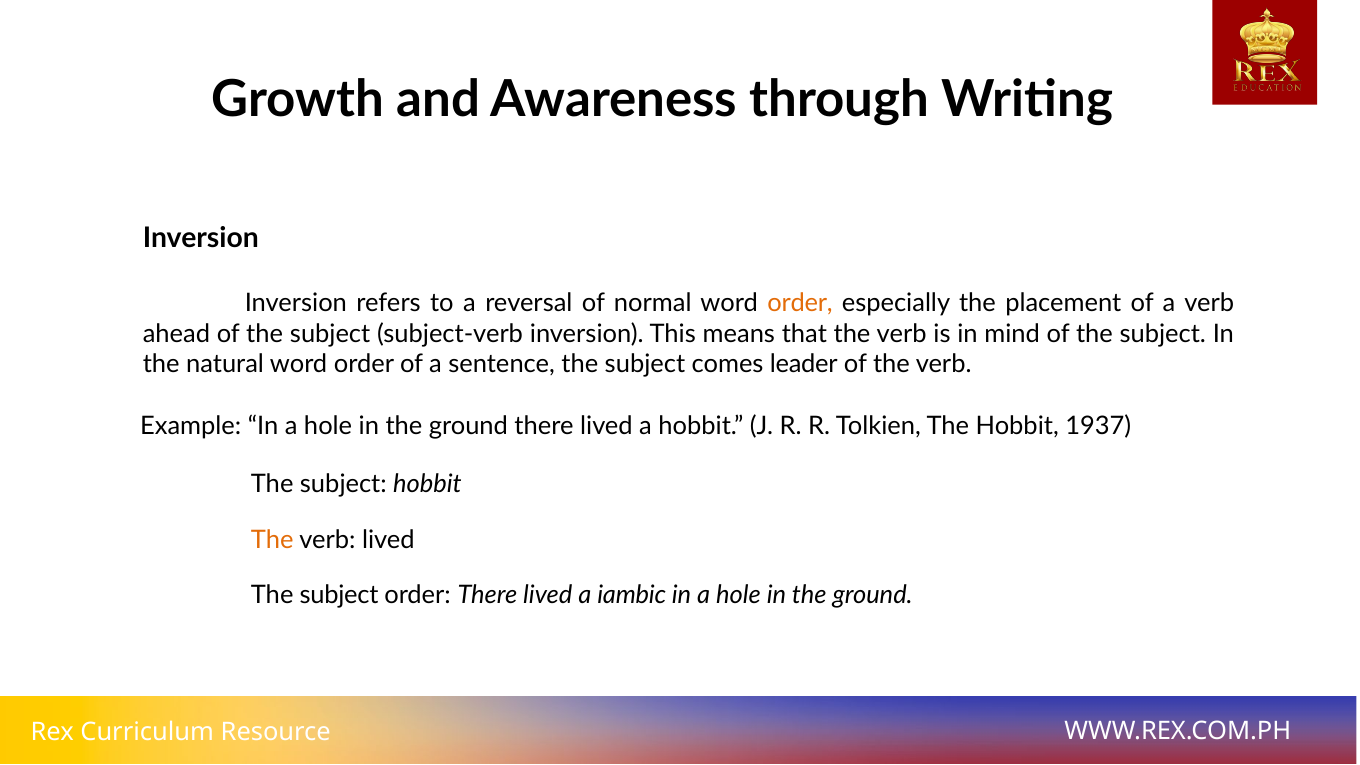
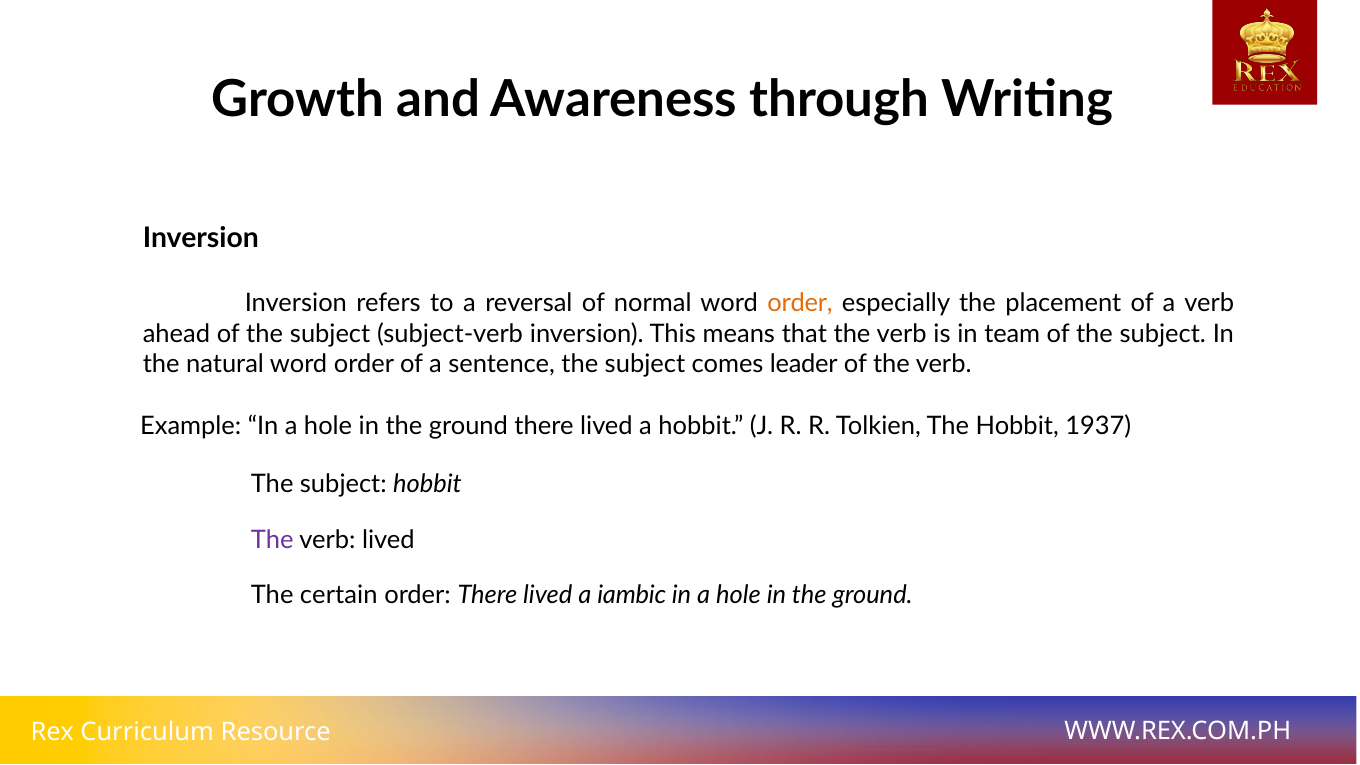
mind: mind -> team
The at (272, 540) colour: orange -> purple
subject at (339, 595): subject -> certain
